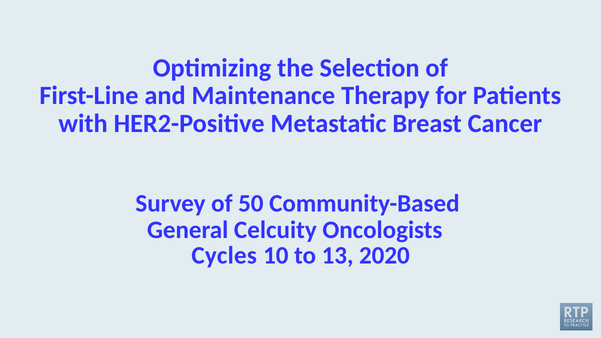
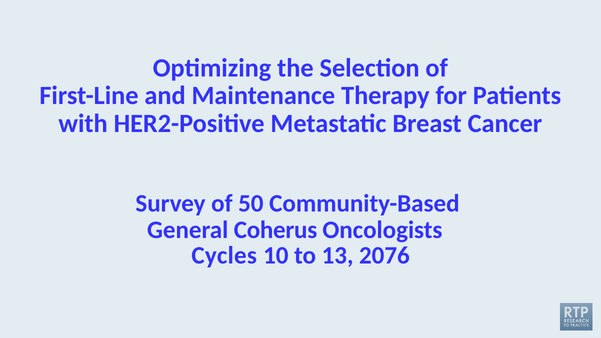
Celcuity: Celcuity -> Coherus
2020: 2020 -> 2076
